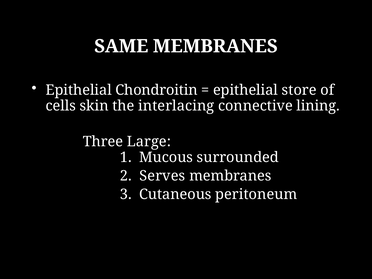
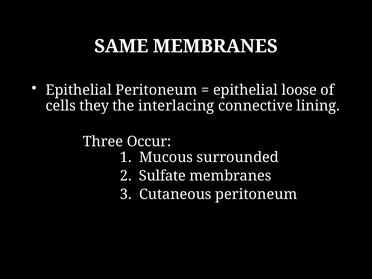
Epithelial Chondroitin: Chondroitin -> Peritoneum
store: store -> loose
skin: skin -> they
Large: Large -> Occur
Serves: Serves -> Sulfate
